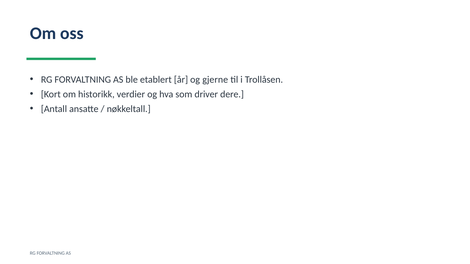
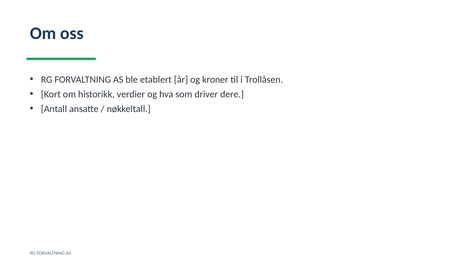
gjerne: gjerne -> kroner
